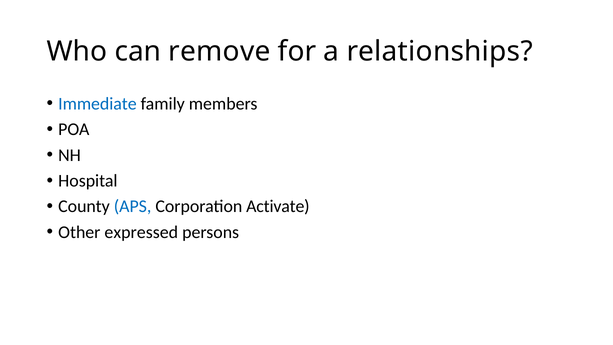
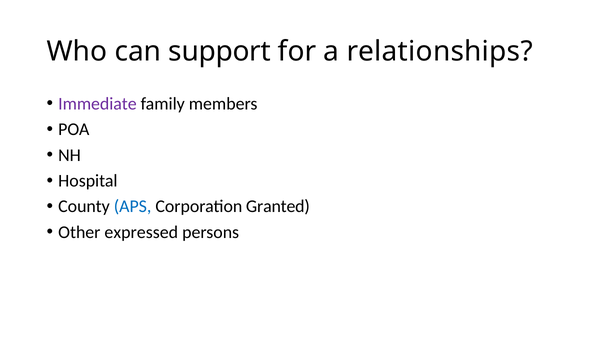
remove: remove -> support
Immediate colour: blue -> purple
Activate: Activate -> Granted
